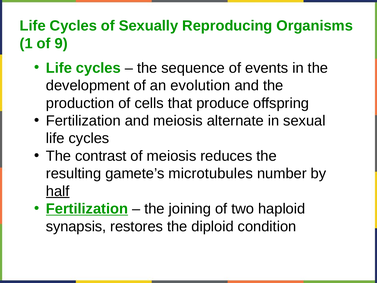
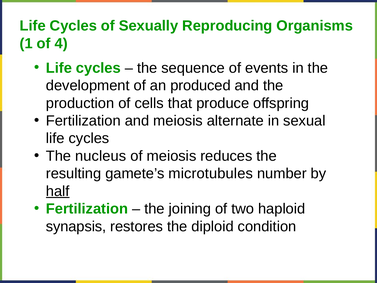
9: 9 -> 4
evolution: evolution -> produced
contrast: contrast -> nucleus
Fertilization at (87, 209) underline: present -> none
